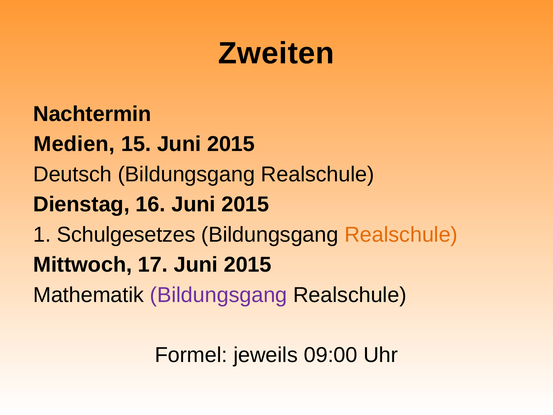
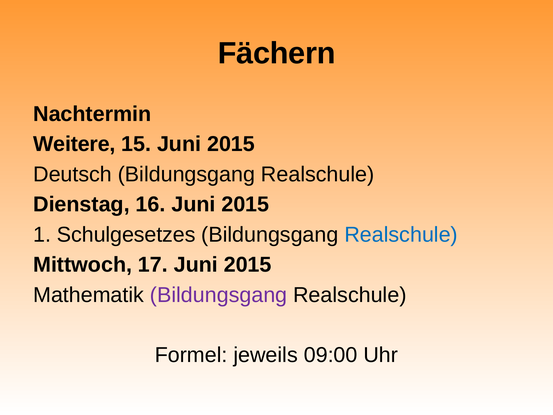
Zweiten: Zweiten -> Fächern
Medien: Medien -> Weitere
Realschule at (401, 234) colour: orange -> blue
